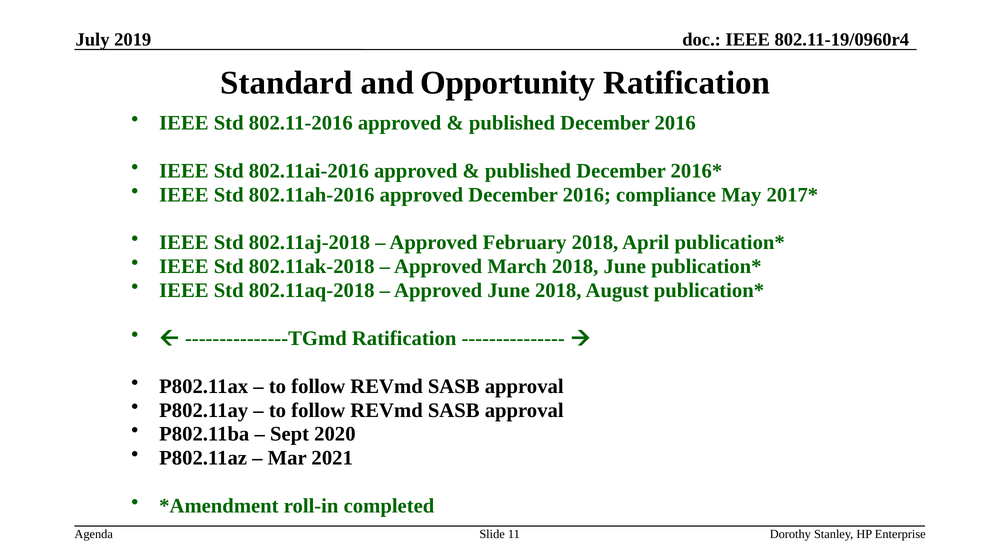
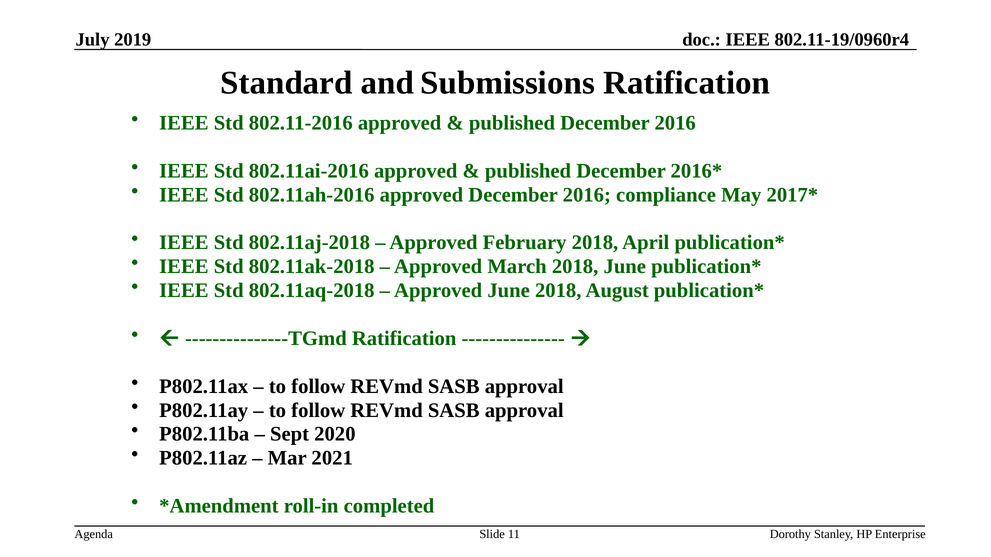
Opportunity: Opportunity -> Submissions
